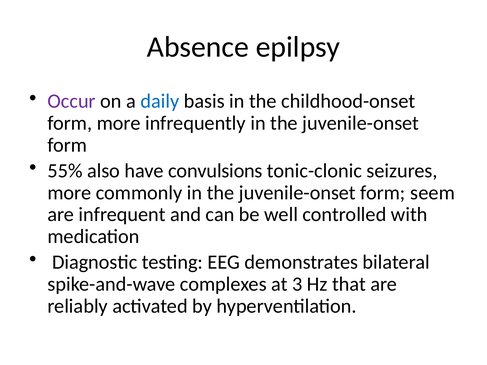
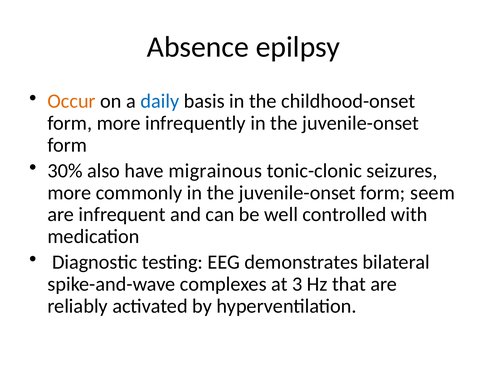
Occur colour: purple -> orange
55%: 55% -> 30%
convulsions: convulsions -> migrainous
